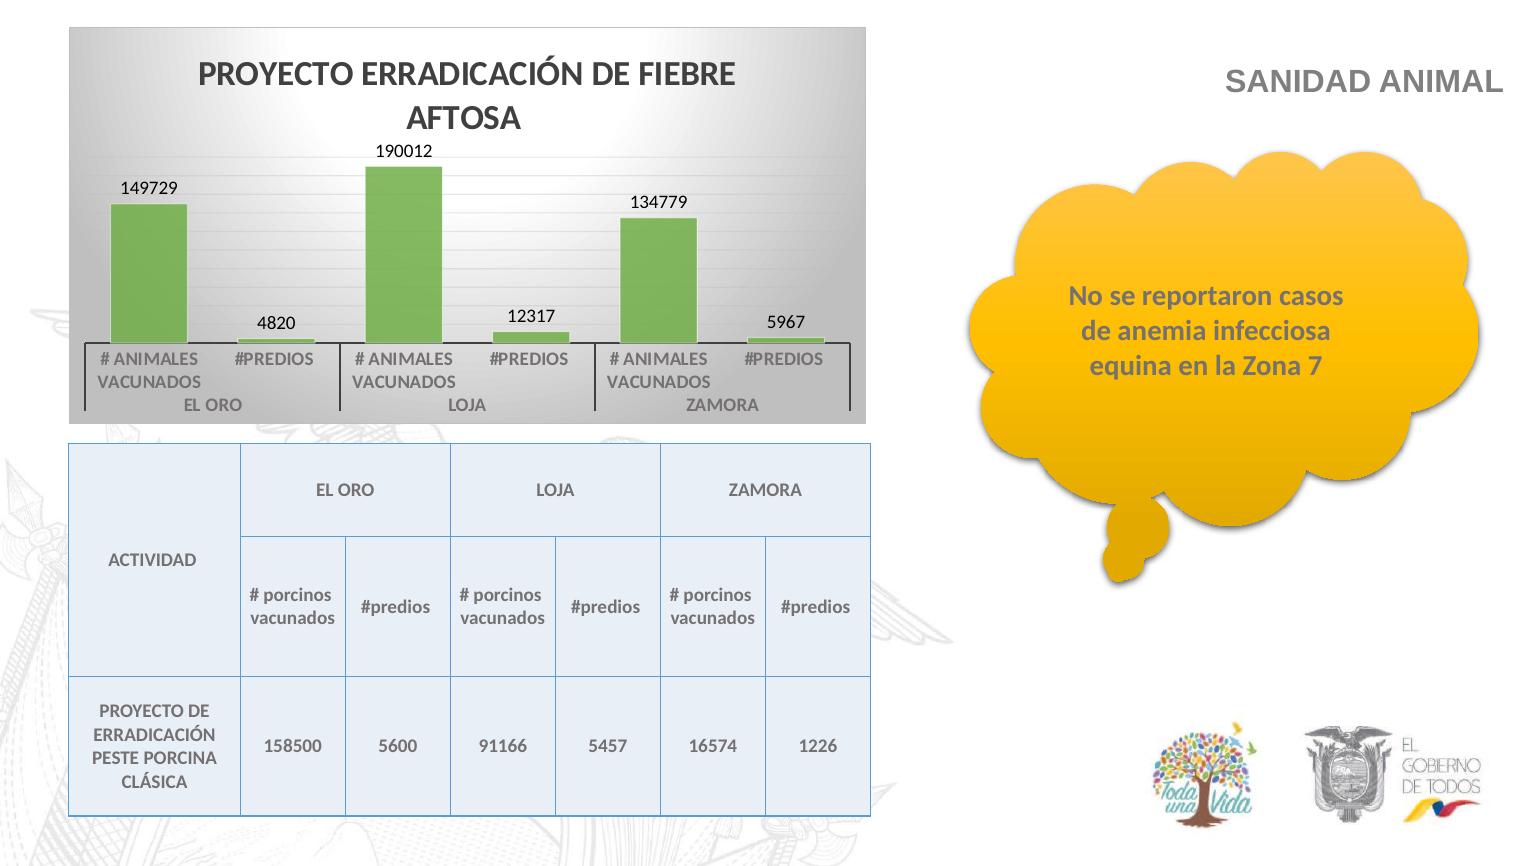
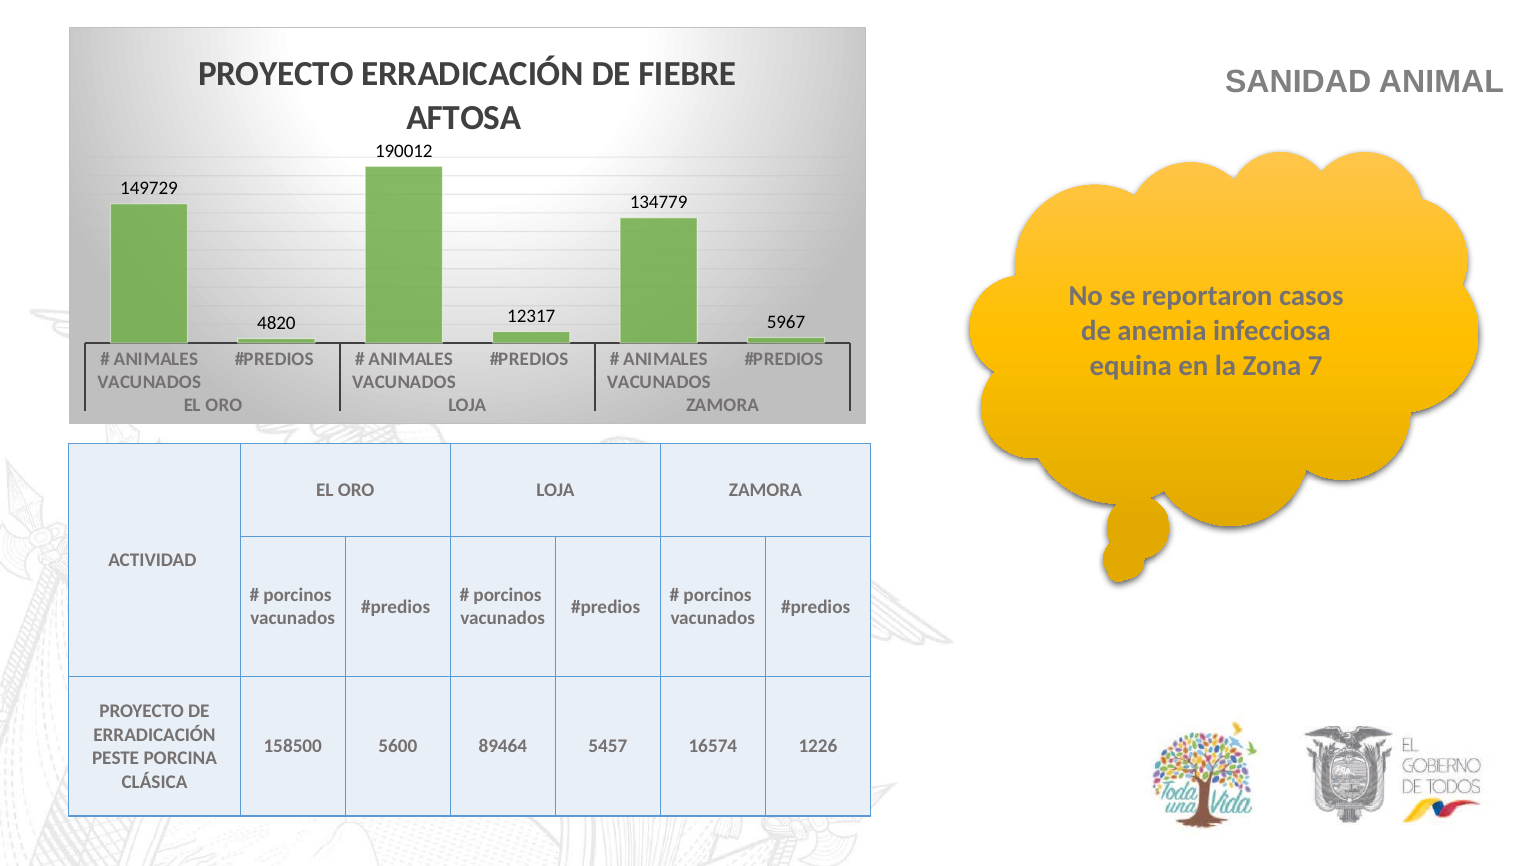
91166: 91166 -> 89464
